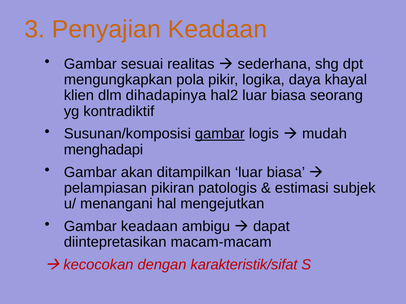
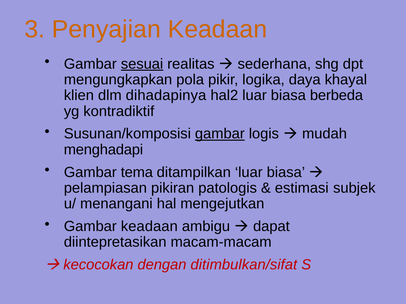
sesuai underline: none -> present
seorang: seorang -> berbeda
akan: akan -> tema
karakteristik/sifat: karakteristik/sifat -> ditimbulkan/sifat
